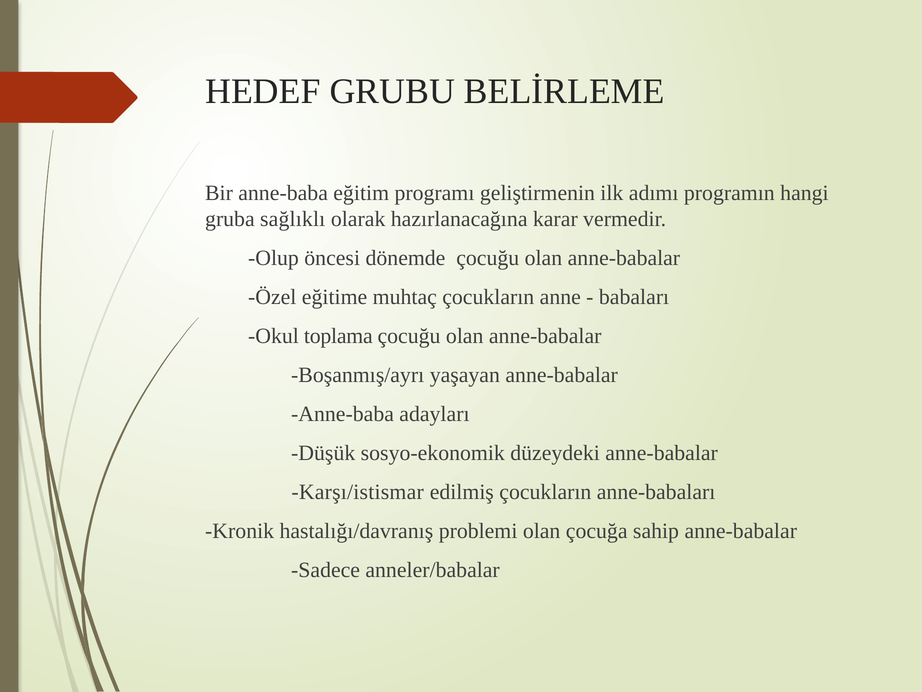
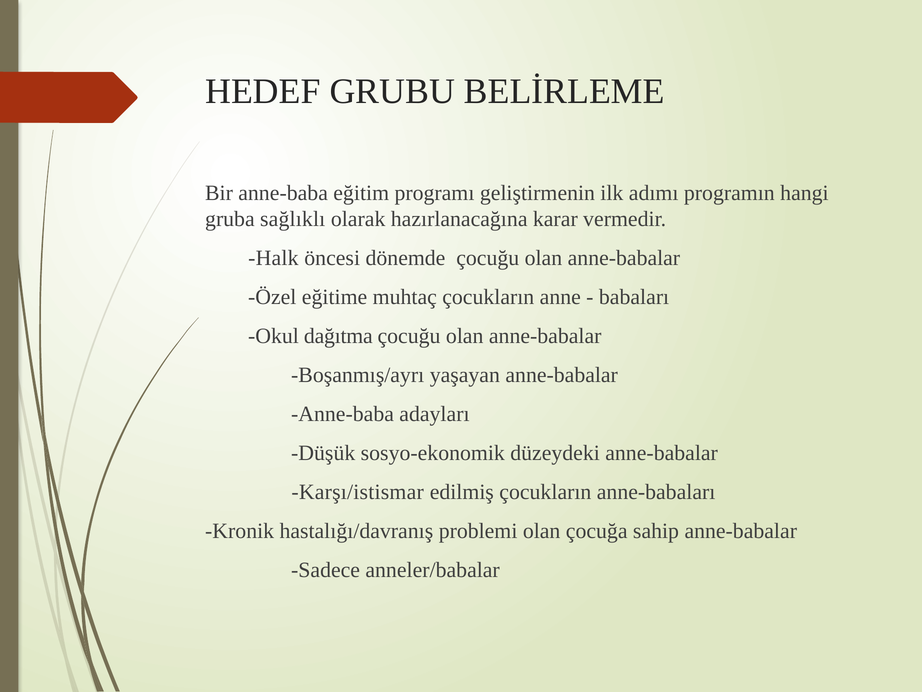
Olup: Olup -> Halk
toplama: toplama -> dağıtma
